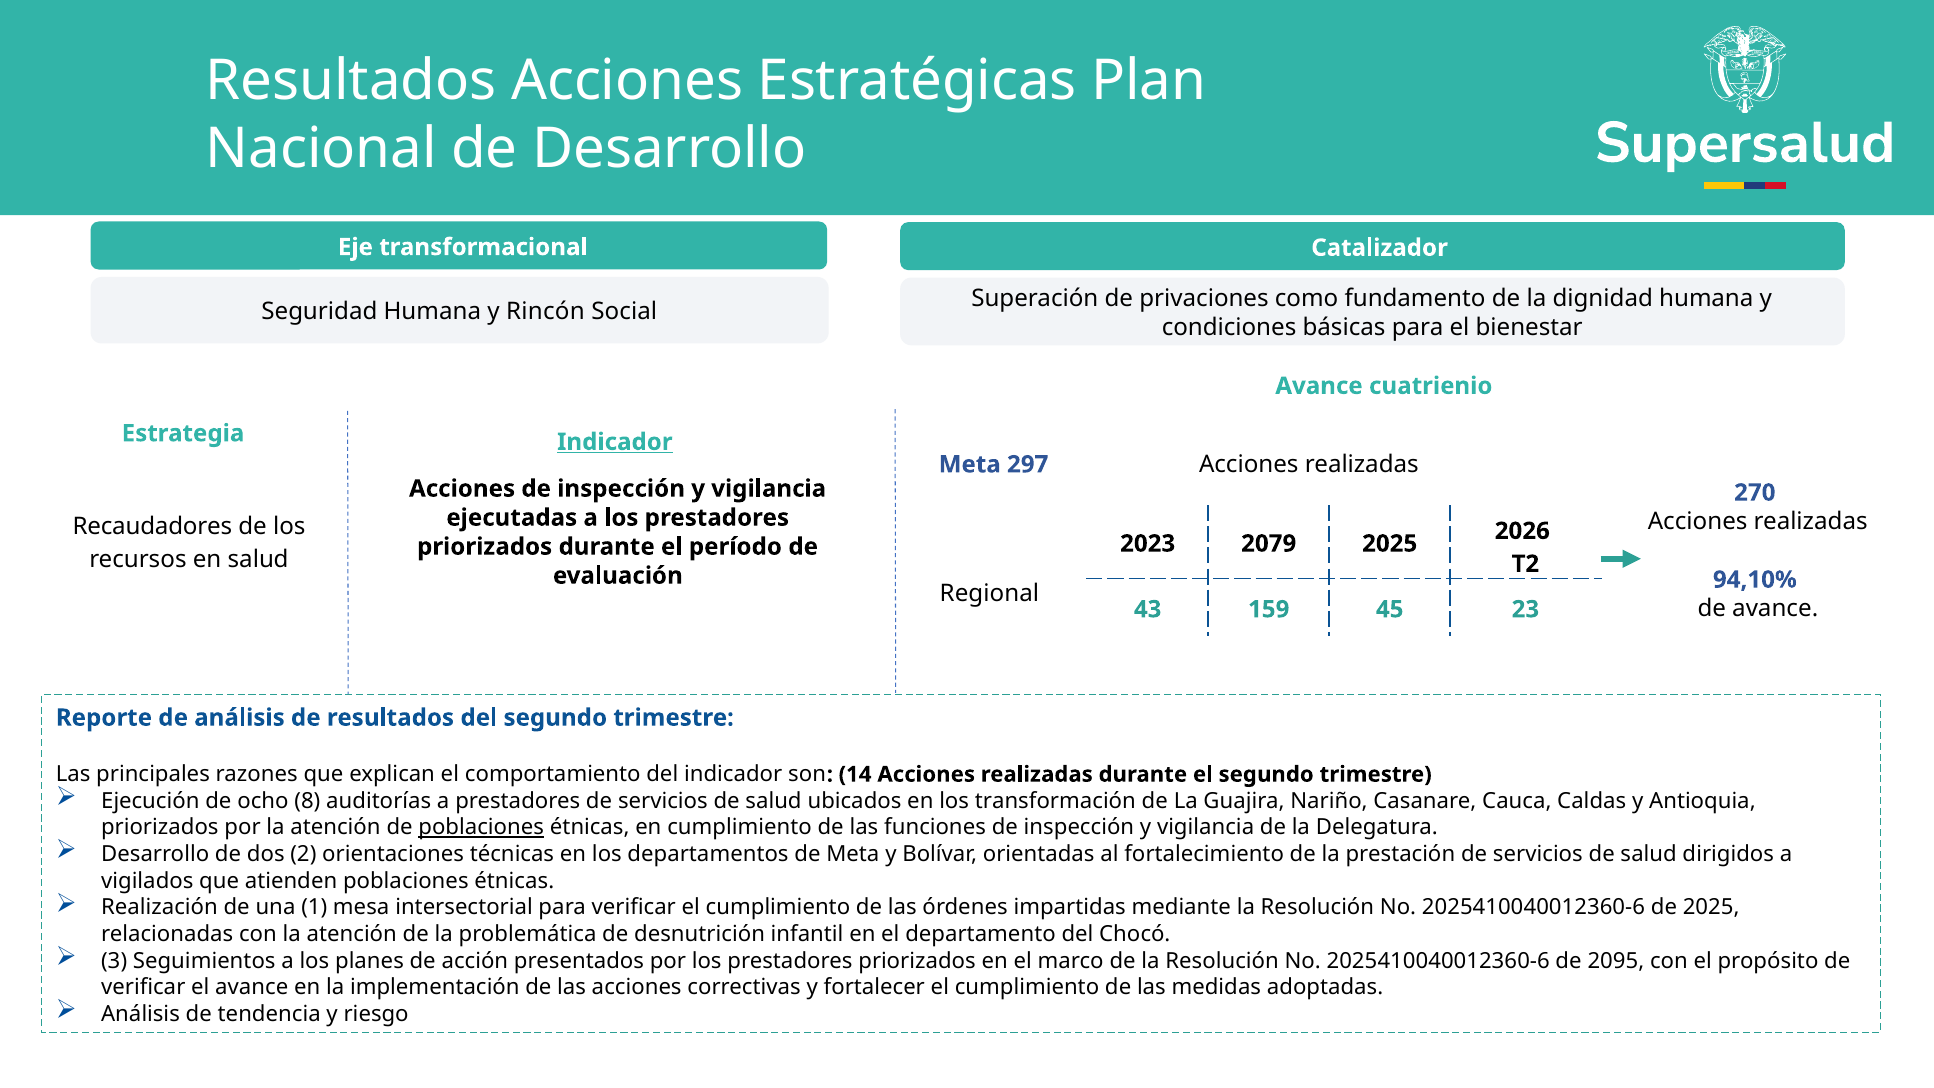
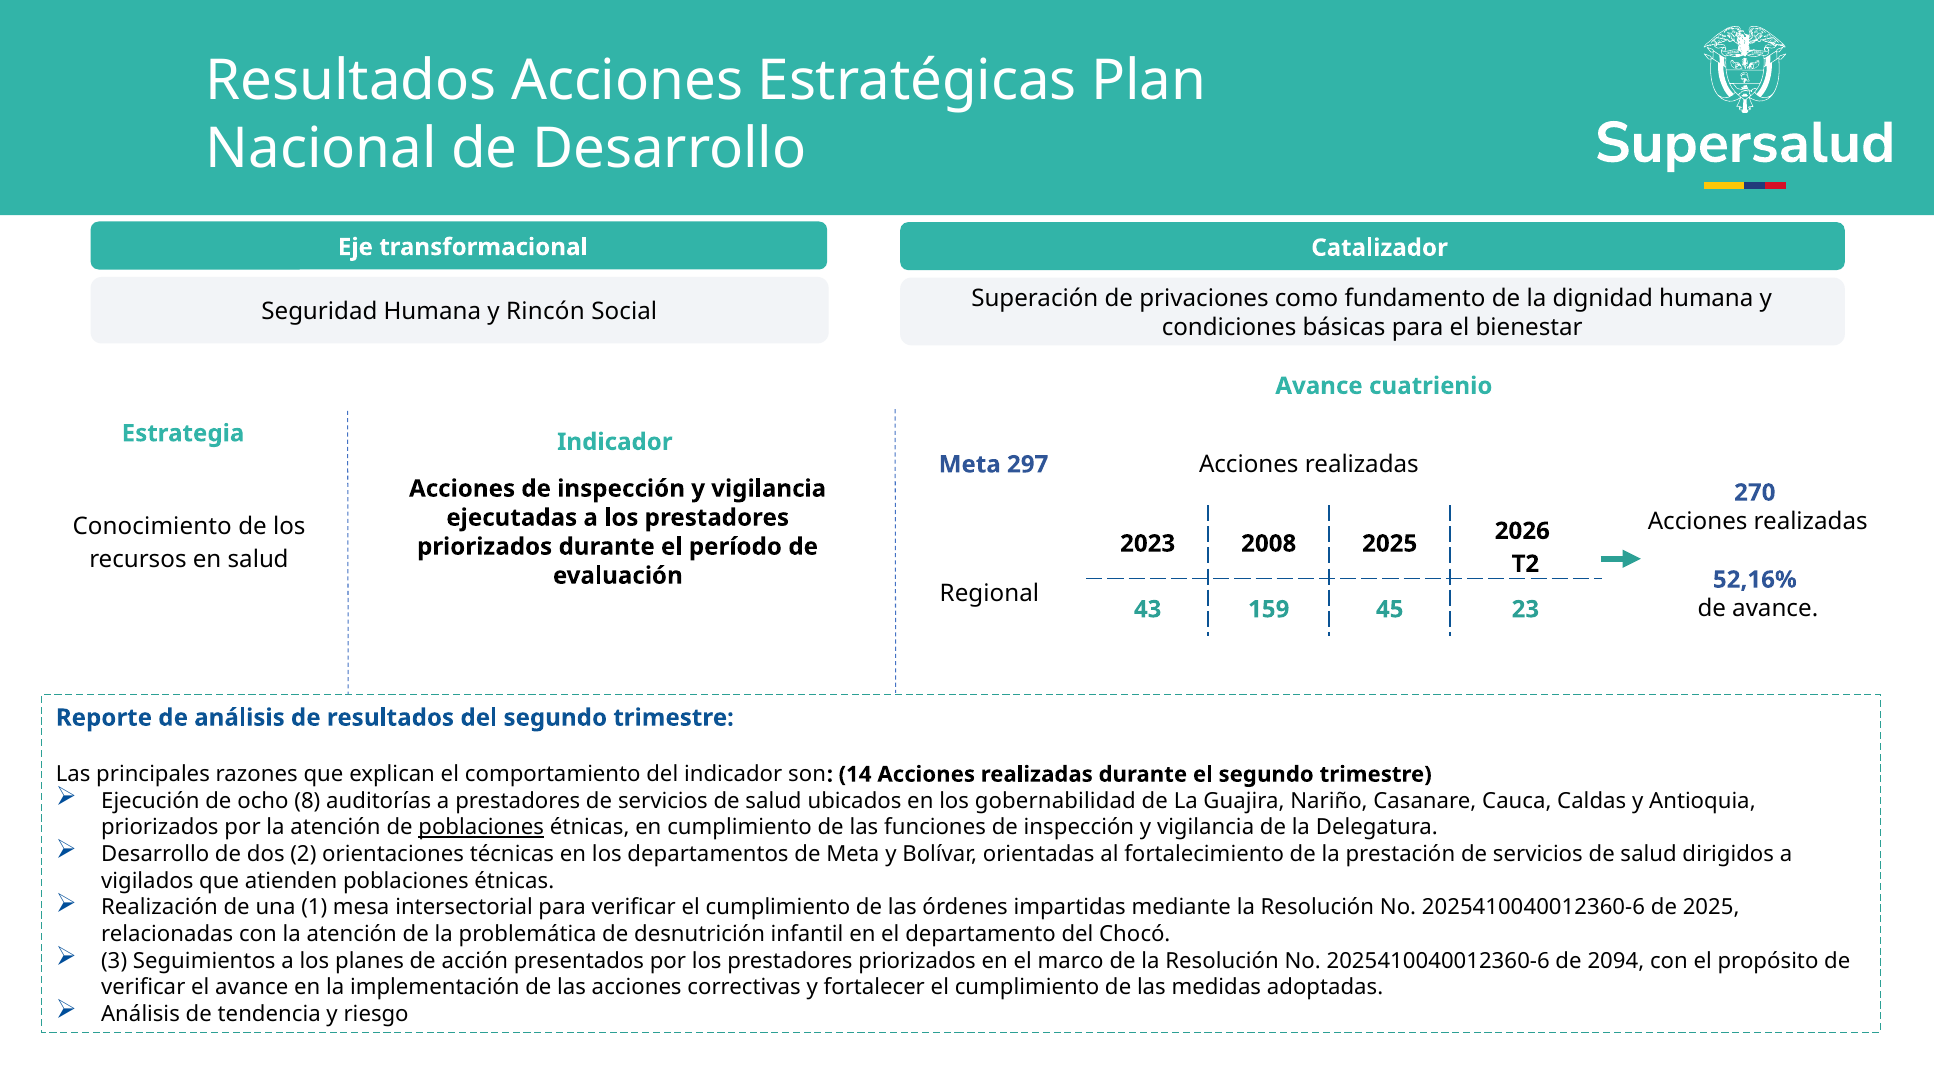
Indicador at (615, 442) underline: present -> none
Recaudadores: Recaudadores -> Conocimiento
2079: 2079 -> 2008
94,10%: 94,10% -> 52,16%
transformación: transformación -> gobernabilidad
2095: 2095 -> 2094
